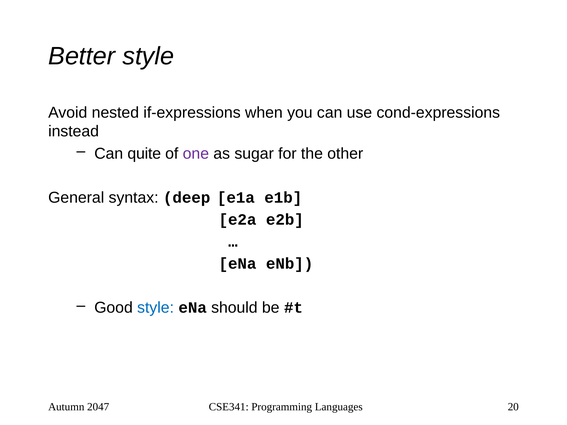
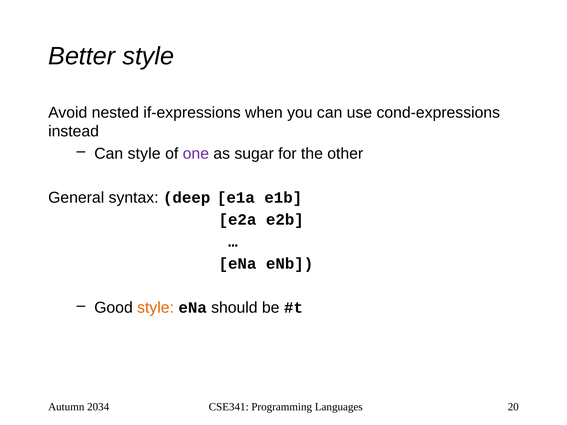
Can quite: quite -> style
style at (156, 308) colour: blue -> orange
2047: 2047 -> 2034
